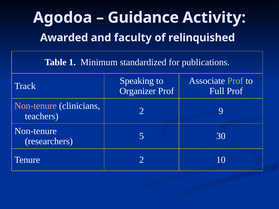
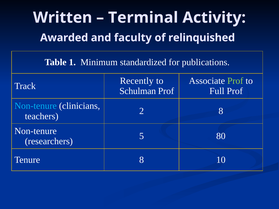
Agodoa: Agodoa -> Written
Guidance: Guidance -> Terminal
Speaking: Speaking -> Recently
Organizer: Organizer -> Schulman
Non-tenure at (36, 106) colour: pink -> light blue
2 9: 9 -> 8
30: 30 -> 80
Tenure 2: 2 -> 8
